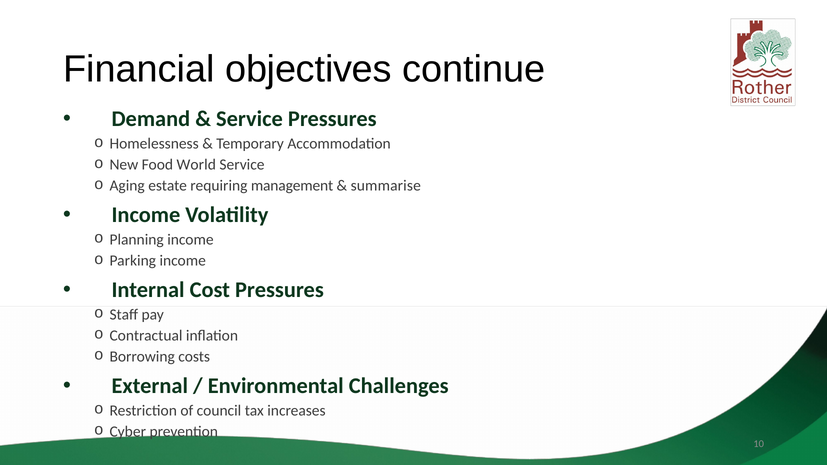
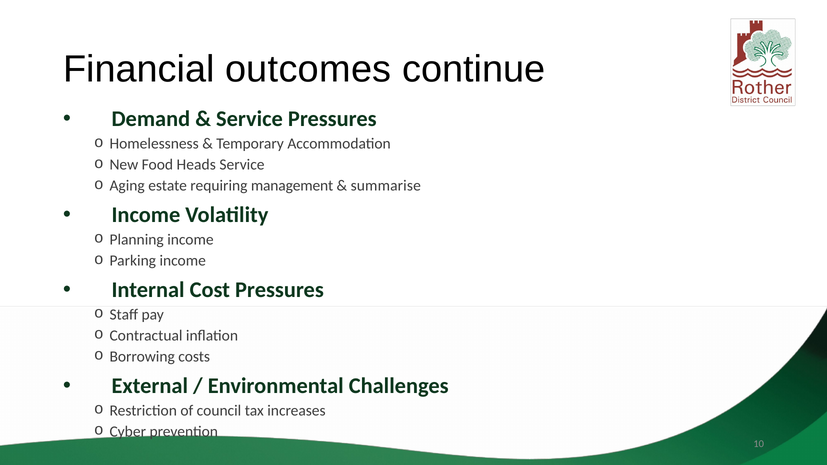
objectives: objectives -> outcomes
World: World -> Heads
